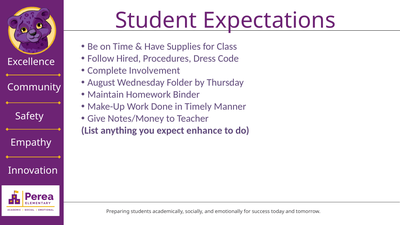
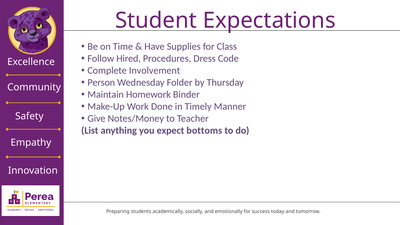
August: August -> Person
enhance: enhance -> bottoms
